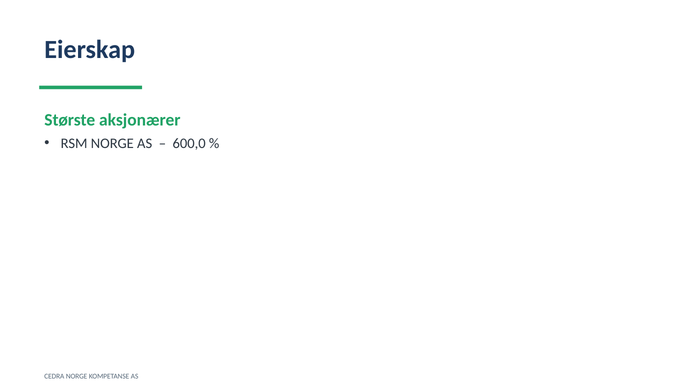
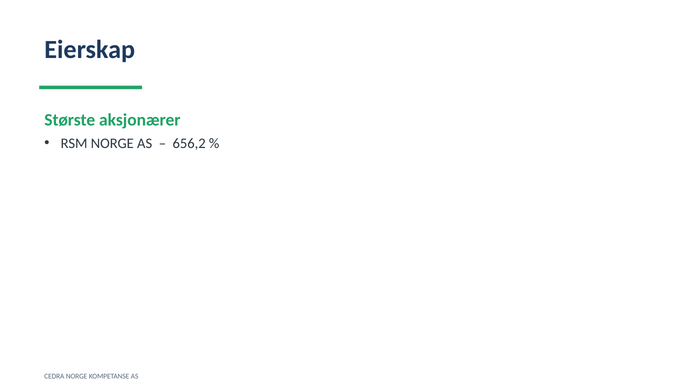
600,0: 600,0 -> 656,2
